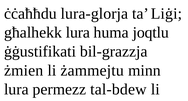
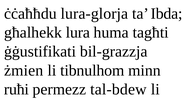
Liġi: Liġi -> Ibda
joqtlu: joqtlu -> tagħti
żammejtu: żammejtu -> tibnulhom
lura at (16, 90): lura -> ruħi
